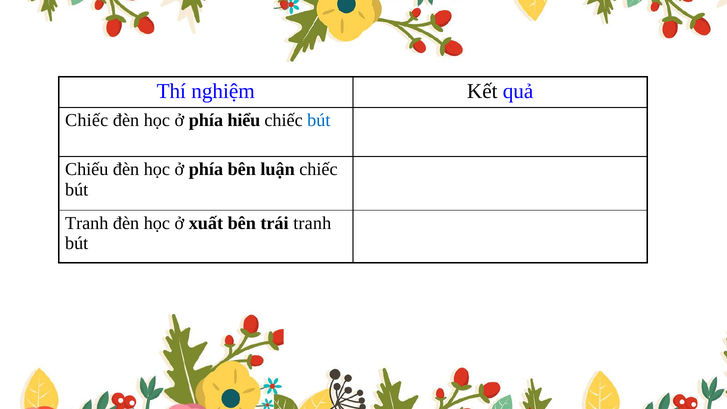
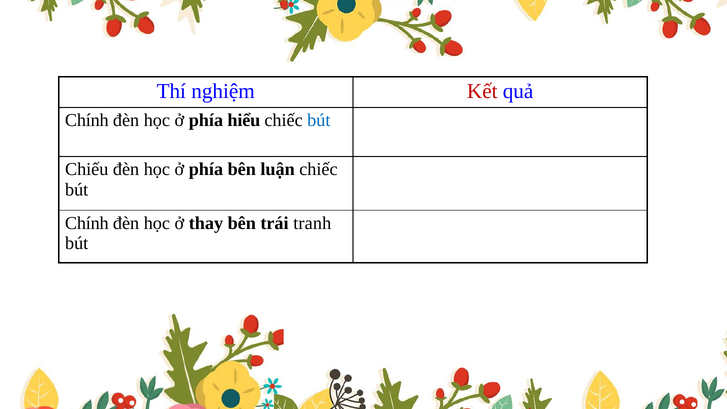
Kết colour: black -> red
Chiếc at (87, 120): Chiếc -> Chính
Tranh at (87, 223): Tranh -> Chính
xuất: xuất -> thay
